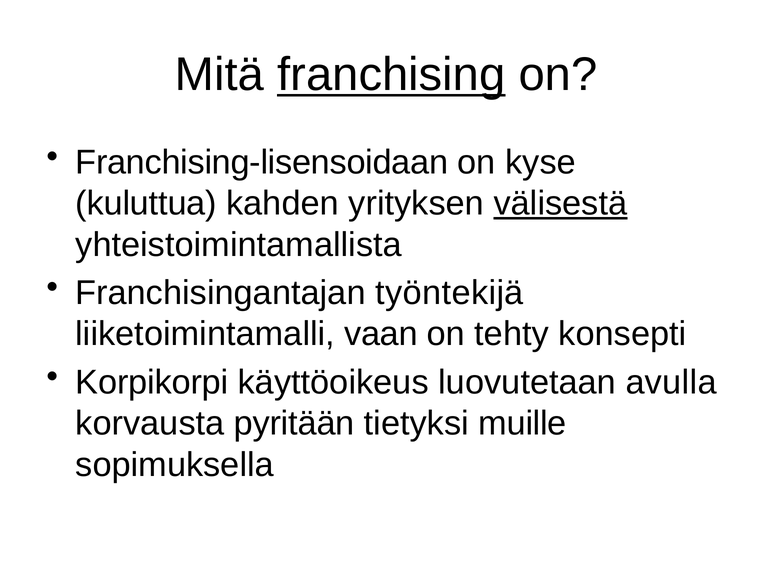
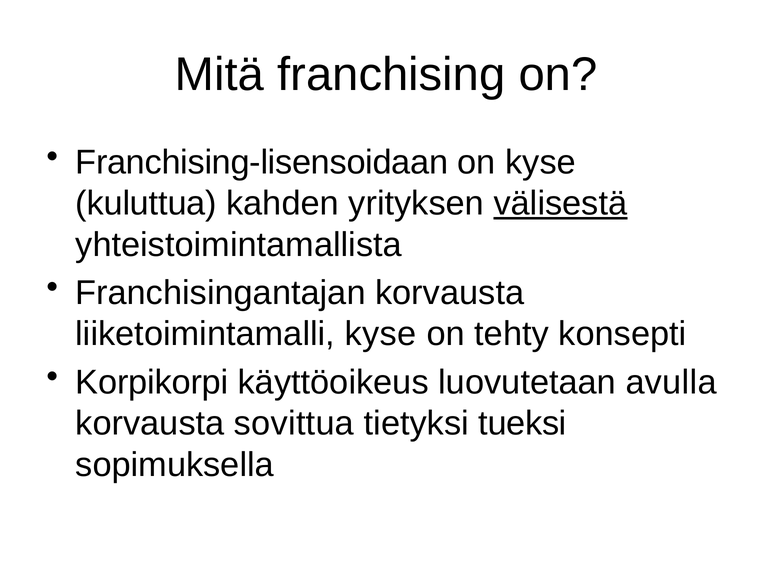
franchising underline: present -> none
Franchisingantajan työntekijä: työntekijä -> korvausta
liiketoimintamalli vaan: vaan -> kyse
pyritään: pyritään -> sovittua
muille: muille -> tueksi
